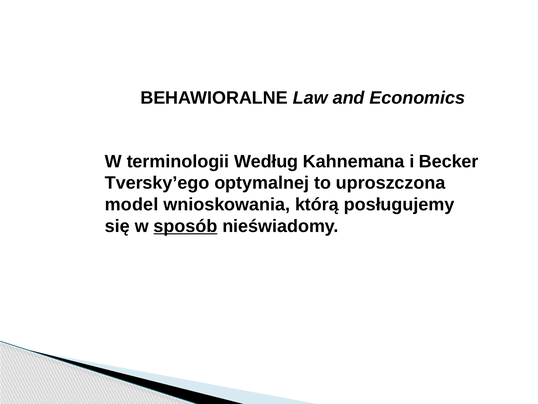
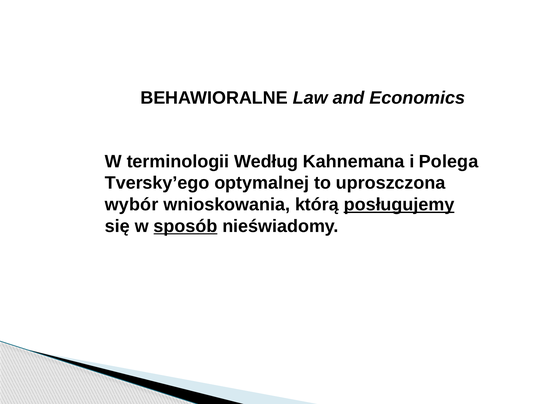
Becker: Becker -> Polega
model: model -> wybór
posługujemy underline: none -> present
